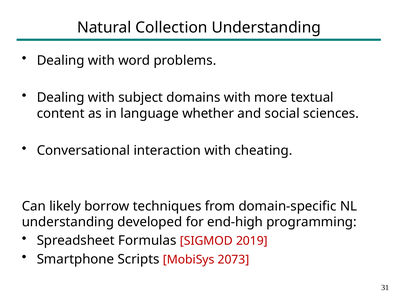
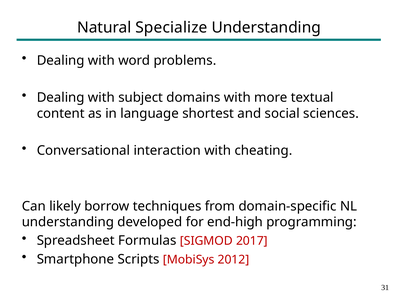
Collection: Collection -> Specialize
whether: whether -> shortest
2019: 2019 -> 2017
2073: 2073 -> 2012
